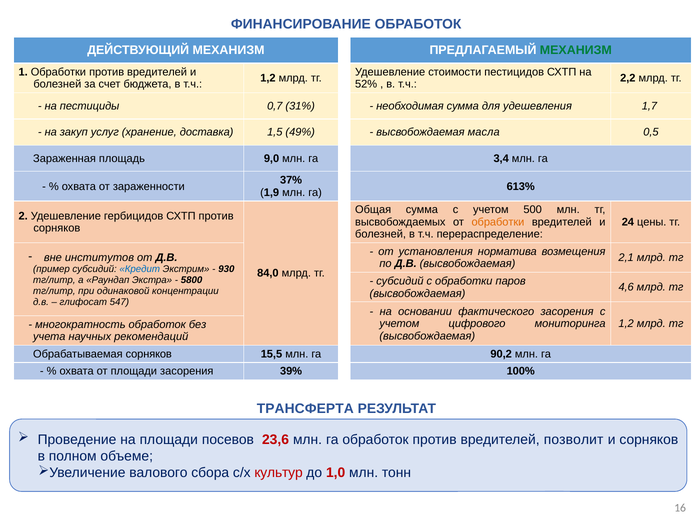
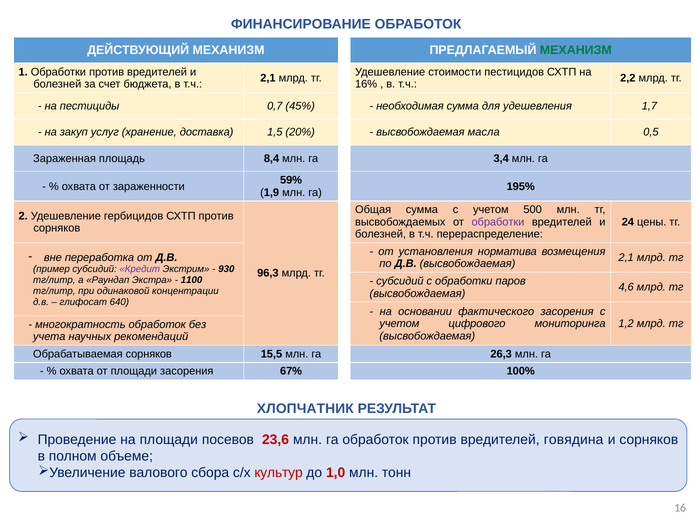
1,2 at (268, 78): 1,2 -> 2,1
52%: 52% -> 16%
31%: 31% -> 45%
49%: 49% -> 20%
9,0: 9,0 -> 8,4
37%: 37% -> 59%
613%: 613% -> 195%
обработки at (498, 222) colour: orange -> purple
институтов: институтов -> переработка
Кредит colour: blue -> purple
84,0: 84,0 -> 96,3
5800: 5800 -> 1100
547: 547 -> 640
90,2: 90,2 -> 26,3
39%: 39% -> 67%
ТРАНСФЕРТА: ТРАНСФЕРТА -> ХЛОПЧАТНИК
позволит: позволит -> говядина
